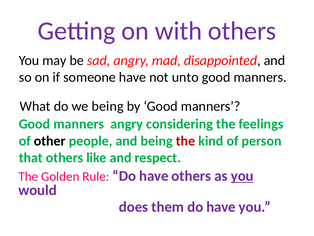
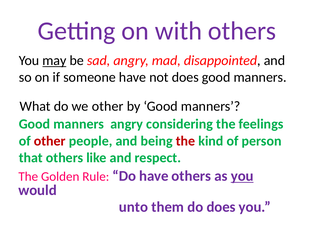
may underline: none -> present
not unto: unto -> does
we being: being -> other
other at (50, 141) colour: black -> red
does: does -> unto
them do have: have -> does
